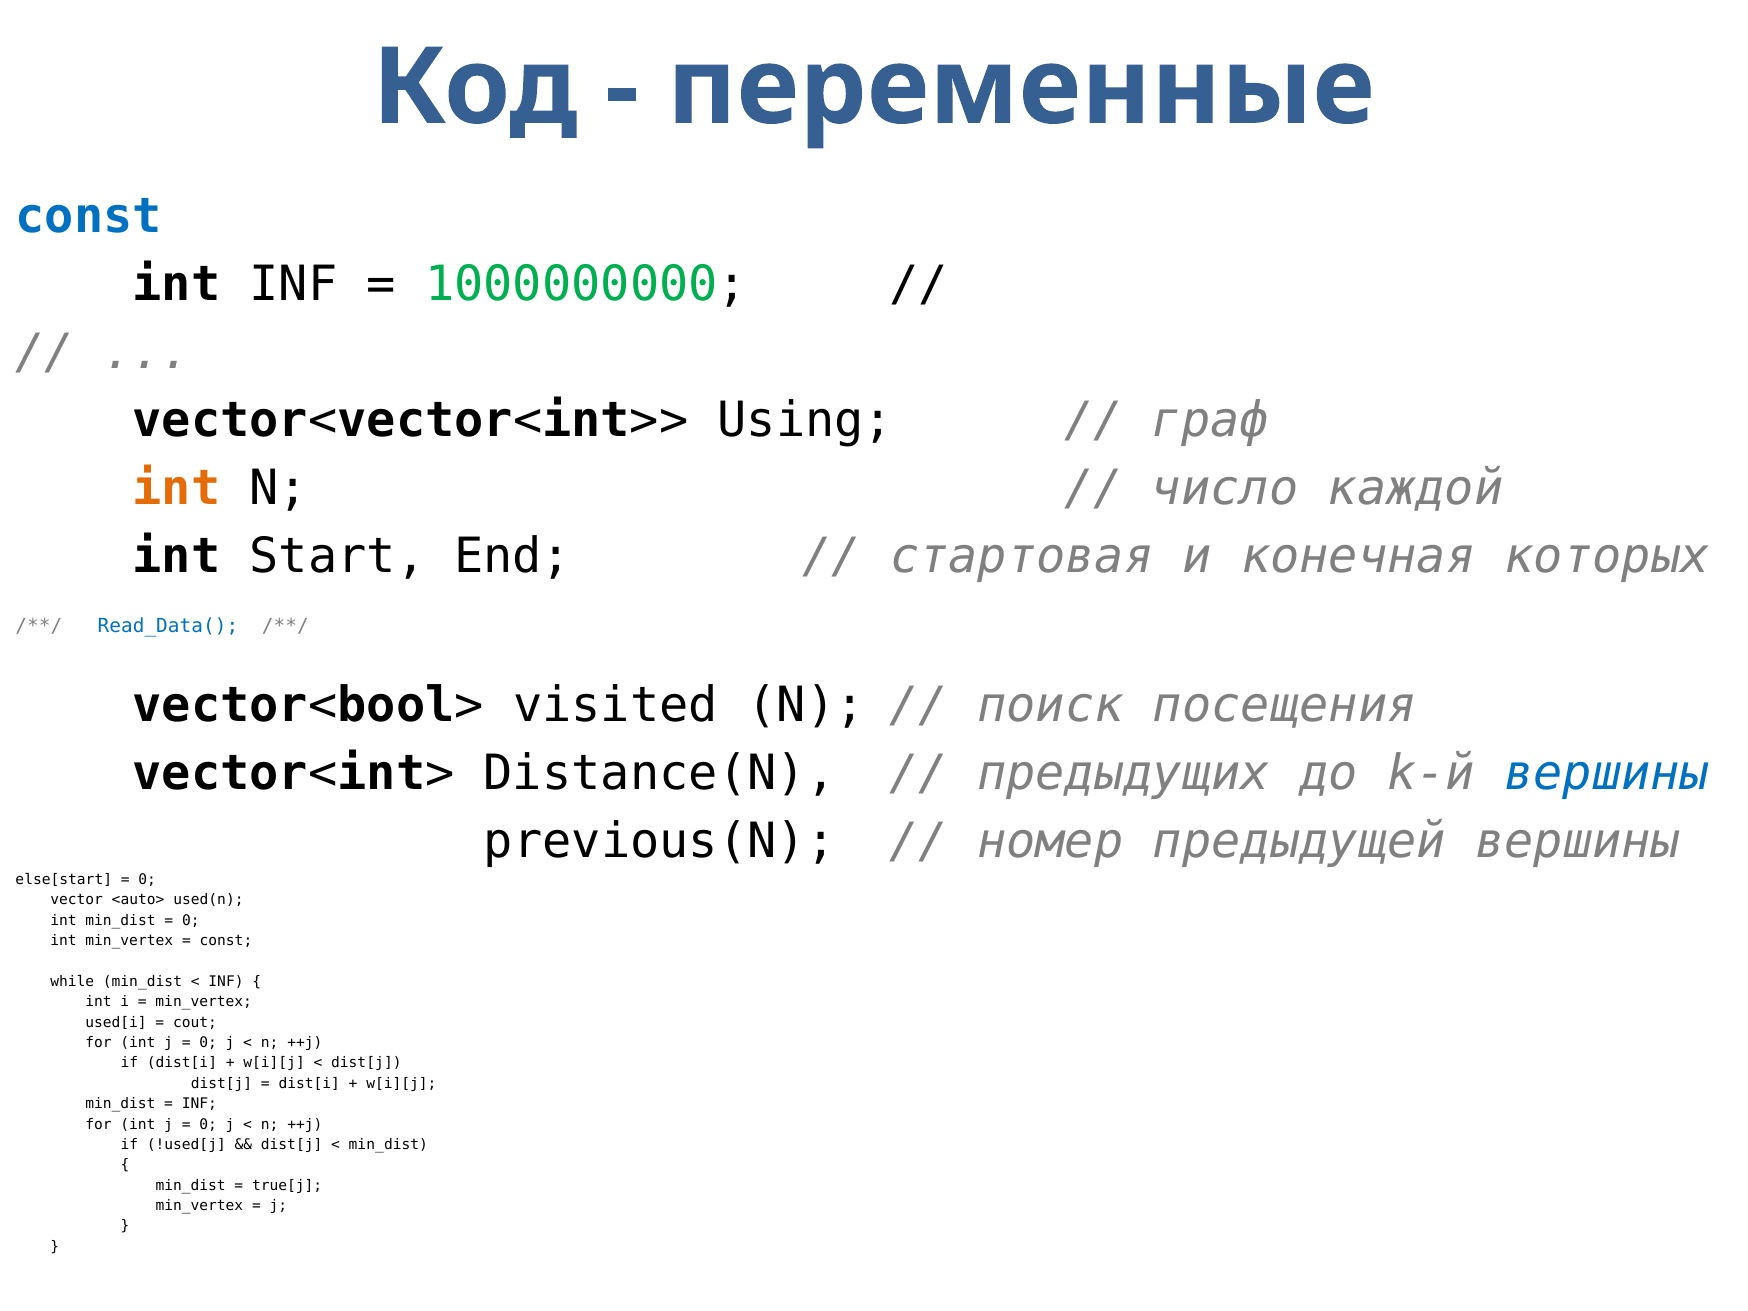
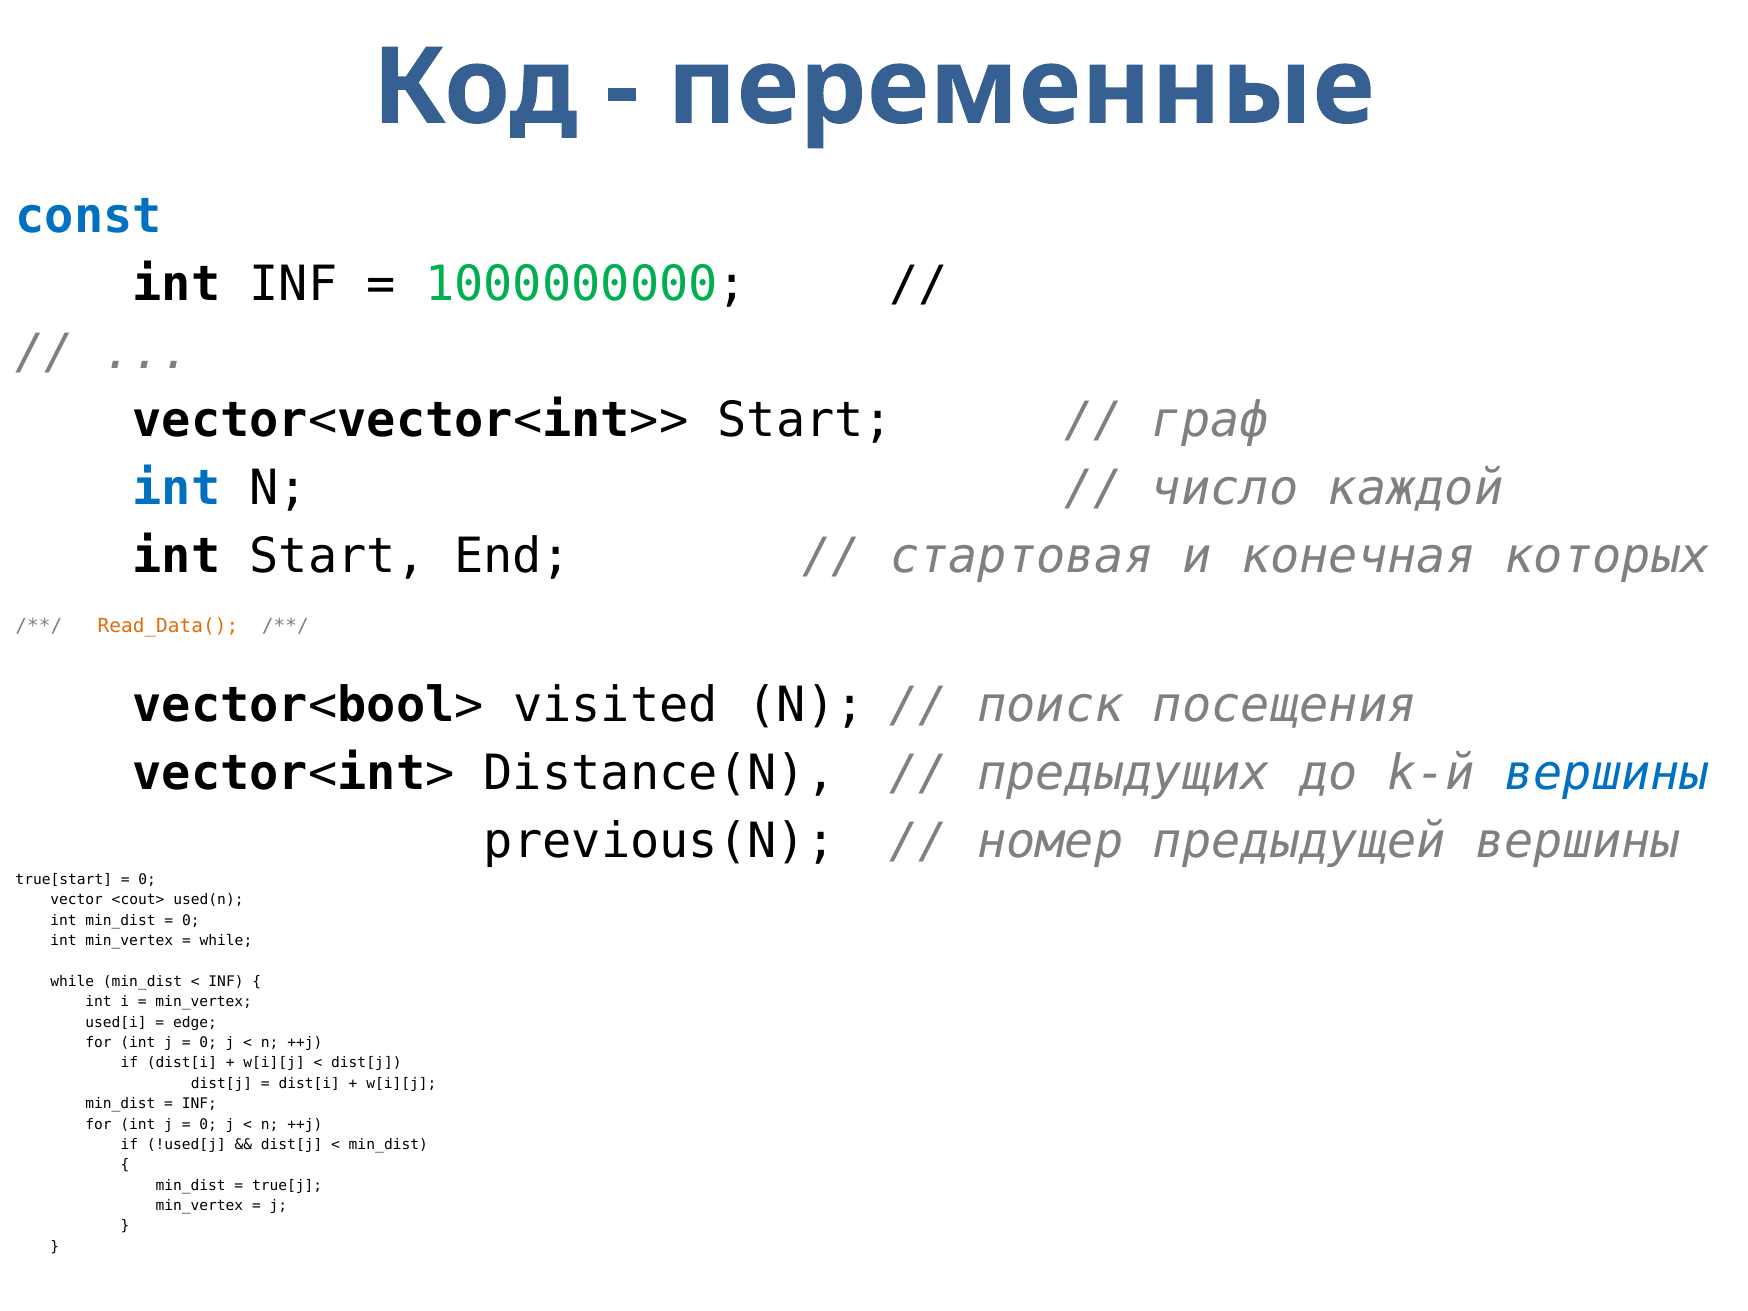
vector<vector<int>> Using: Using -> Start
int at (177, 488) colour: orange -> blue
Read_Data( colour: blue -> orange
else[start: else[start -> true[start
<auto>: <auto> -> <cout>
const at (226, 941): const -> while
cout: cout -> edge
